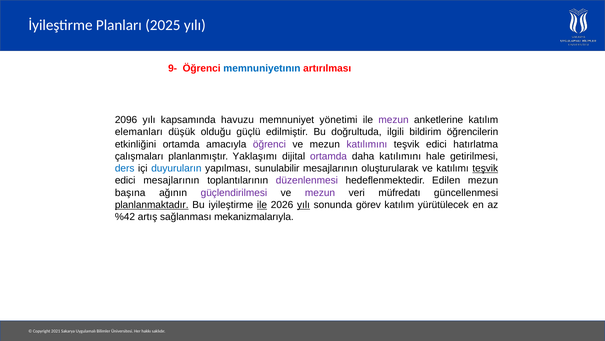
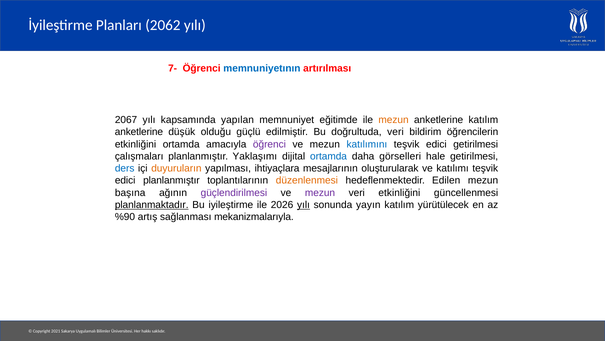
2025: 2025 -> 2062
9-: 9- -> 7-
2096: 2096 -> 2067
havuzu: havuzu -> yapılan
yönetimi: yönetimi -> eğitimde
mezun at (394, 120) colour: purple -> orange
elemanları at (139, 132): elemanları -> anketlerine
doğrultuda ilgili: ilgili -> veri
katılımını at (367, 144) colour: purple -> blue
edici hatırlatma: hatırlatma -> getirilmesi
ortamda at (329, 156) colour: purple -> blue
daha katılımını: katılımını -> görselleri
duyuruların colour: blue -> orange
sunulabilir: sunulabilir -> ihtiyaçlara
teşvik at (485, 168) underline: present -> none
edici mesajlarının: mesajlarının -> planlanmıştır
düzenlenmesi colour: purple -> orange
veri müfredatı: müfredatı -> etkinliğini
ile at (262, 204) underline: present -> none
görev: görev -> yayın
%42: %42 -> %90
